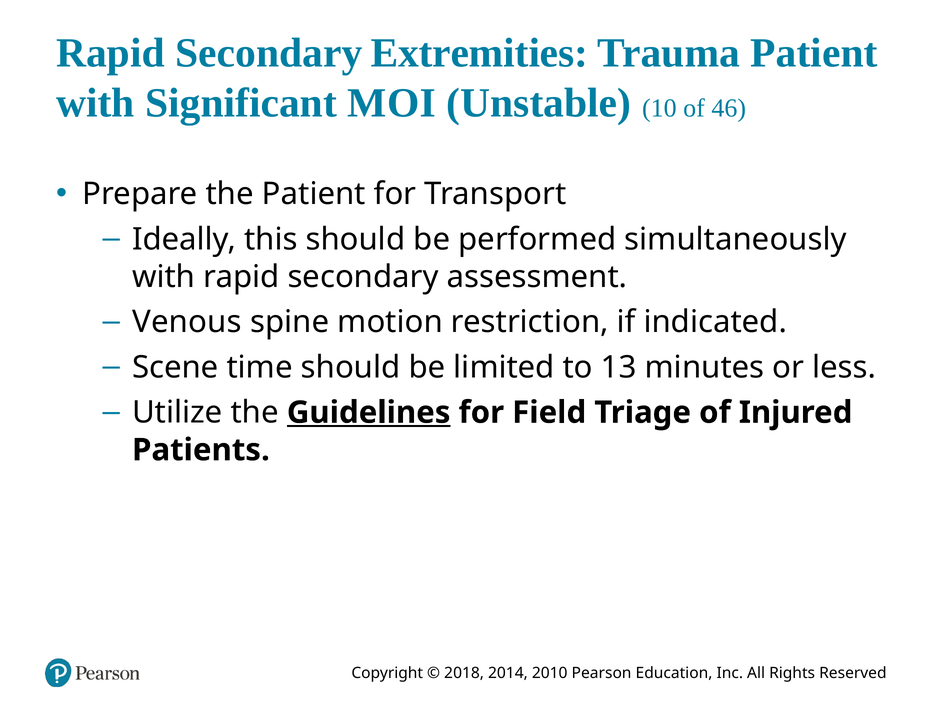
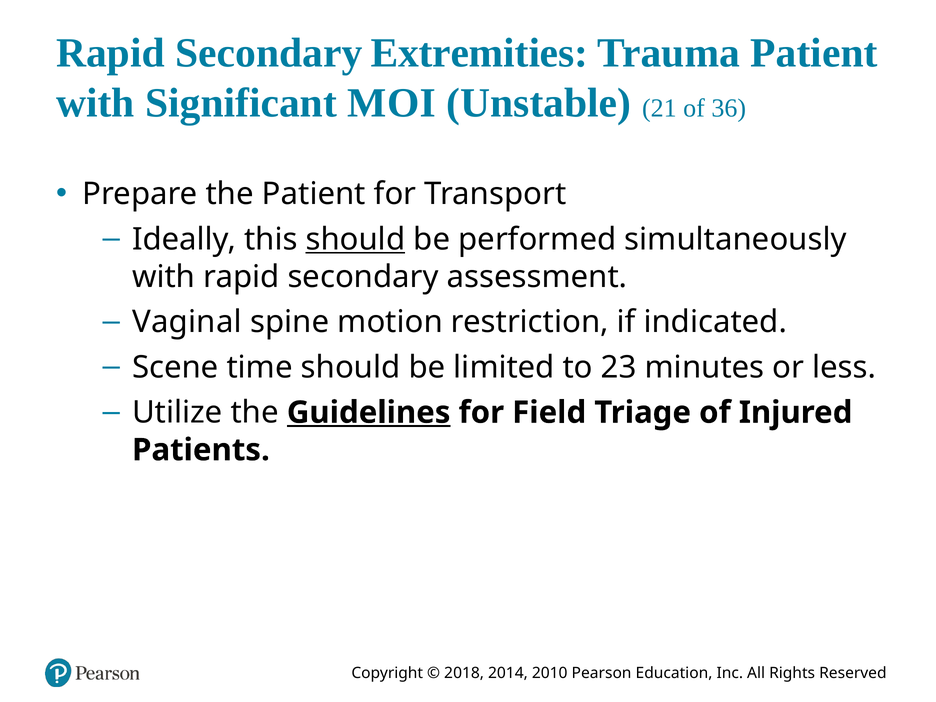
10: 10 -> 21
46: 46 -> 36
should at (355, 239) underline: none -> present
Venous: Venous -> Vaginal
13: 13 -> 23
